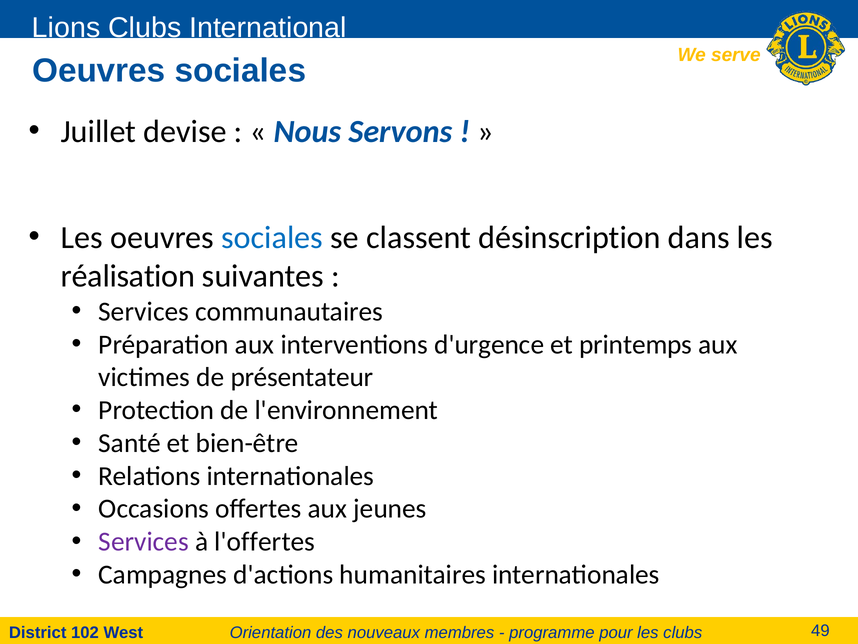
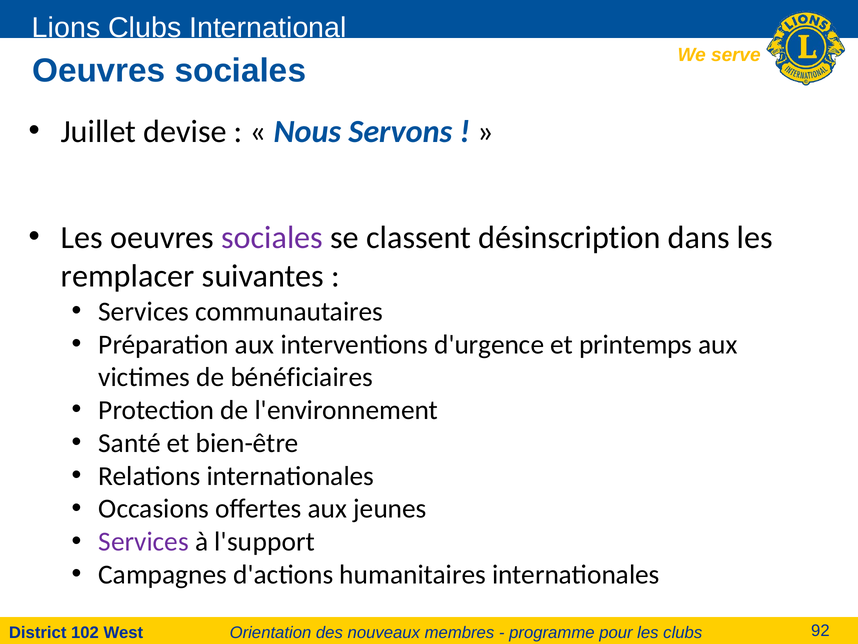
sociales at (272, 237) colour: blue -> purple
réalisation: réalisation -> remplacer
présentateur: présentateur -> bénéficiaires
l'offertes: l'offertes -> l'support
49: 49 -> 92
